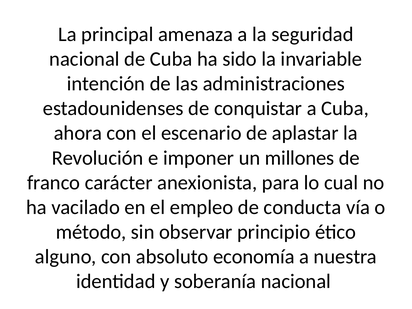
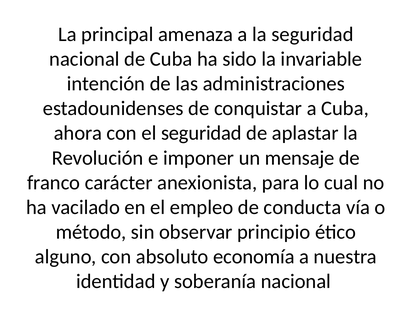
el escenario: escenario -> seguridad
millones: millones -> mensaje
